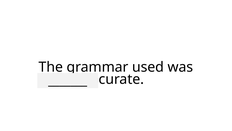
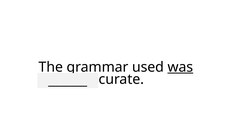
was underline: none -> present
